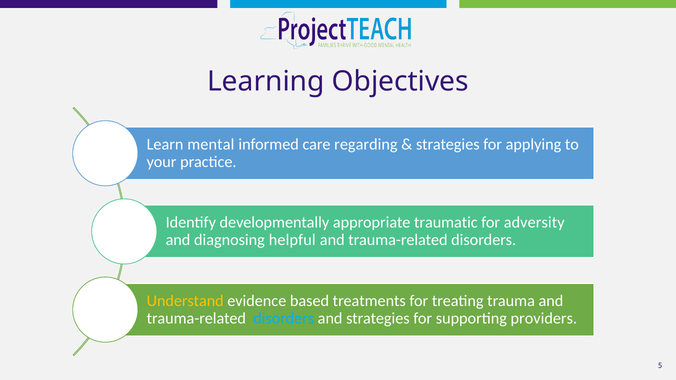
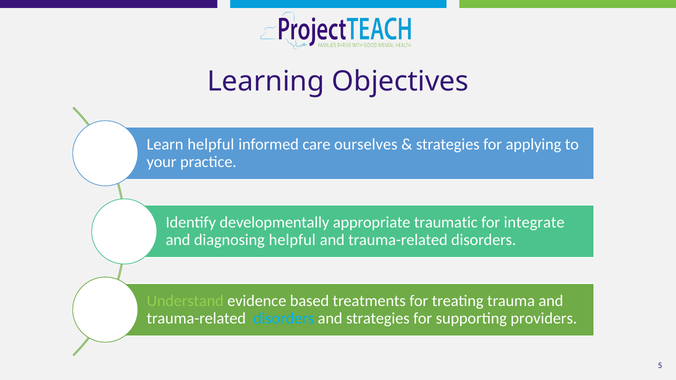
Learn mental: mental -> helpful
regarding: regarding -> ourselves
adversity: adversity -> integrate
Understand colour: yellow -> light green
